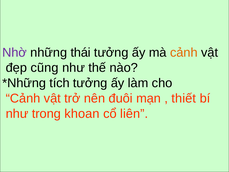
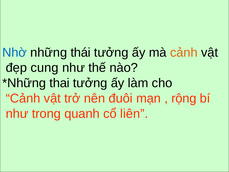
Nhờ colour: purple -> blue
cũng: cũng -> cung
tích: tích -> thai
thiết: thiết -> rộng
khoan: khoan -> quanh
